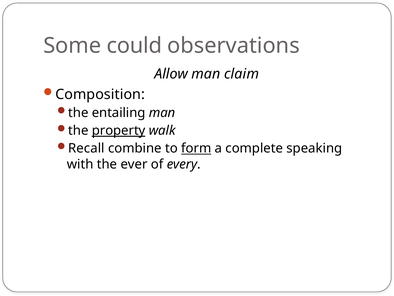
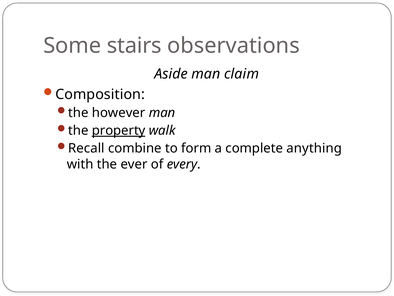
could: could -> stairs
Allow: Allow -> Aside
entailing: entailing -> however
form underline: present -> none
speaking: speaking -> anything
